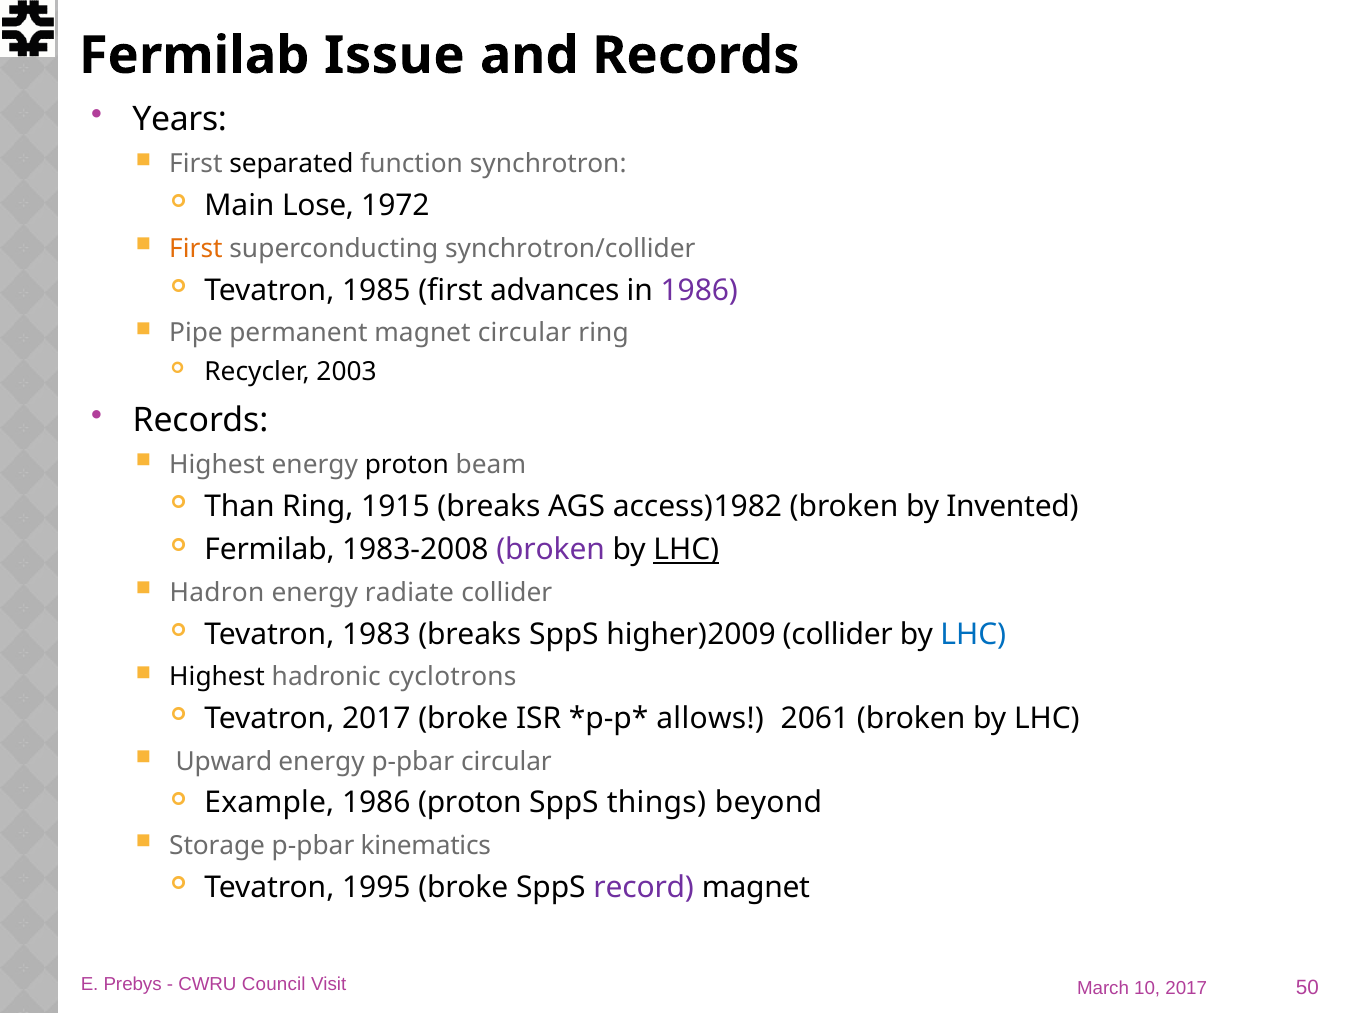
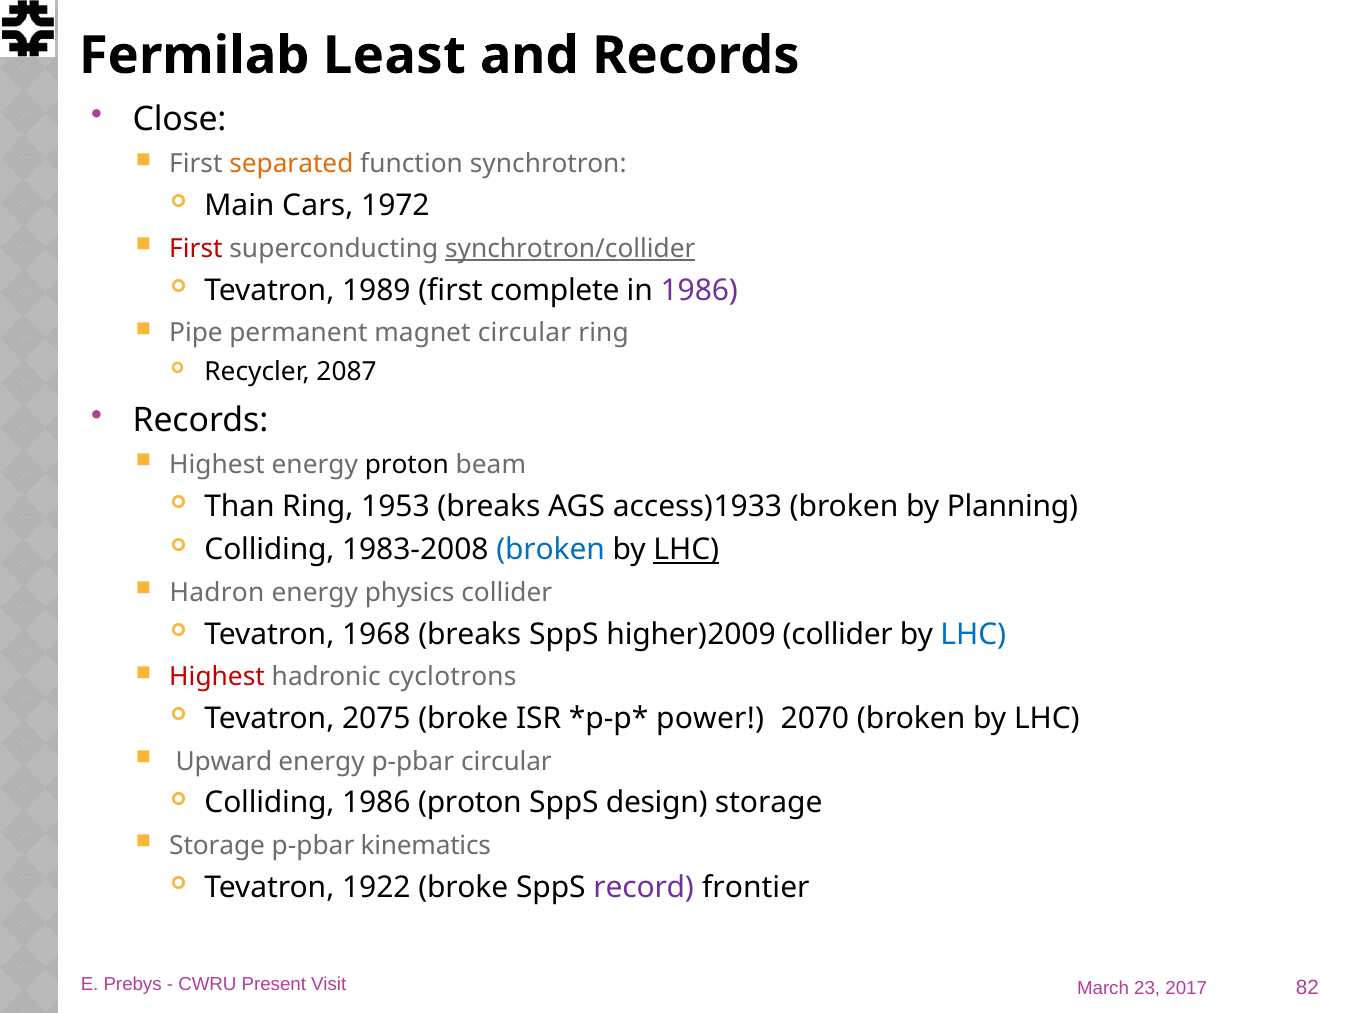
Issue: Issue -> Least
Years: Years -> Close
separated colour: black -> orange
Lose: Lose -> Cars
First at (196, 249) colour: orange -> red
synchrotron/collider underline: none -> present
1985: 1985 -> 1989
advances: advances -> complete
2003: 2003 -> 2087
1915: 1915 -> 1953
1982: 1982 -> 1933
Invented: Invented -> Planning
Fermilab at (270, 550): Fermilab -> Colliding
broken at (551, 550) colour: purple -> blue
radiate: radiate -> physics
1983: 1983 -> 1968
Highest at (217, 677) colour: black -> red
Tevatron 2017: 2017 -> 2075
allows: allows -> power
2061: 2061 -> 2070
Example at (269, 803): Example -> Colliding
things: things -> design
beyond at (769, 803): beyond -> storage
1995: 1995 -> 1922
magnet at (756, 888): magnet -> frontier
Council: Council -> Present
50: 50 -> 82
10: 10 -> 23
